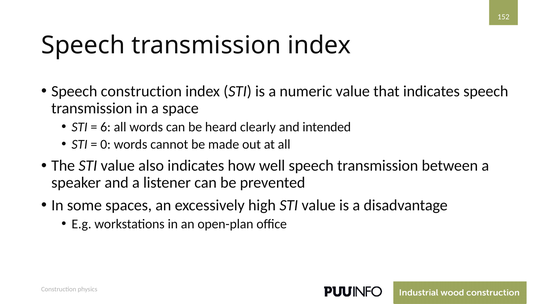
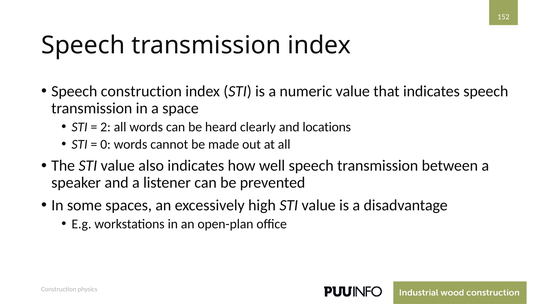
6: 6 -> 2
intended: intended -> locations
